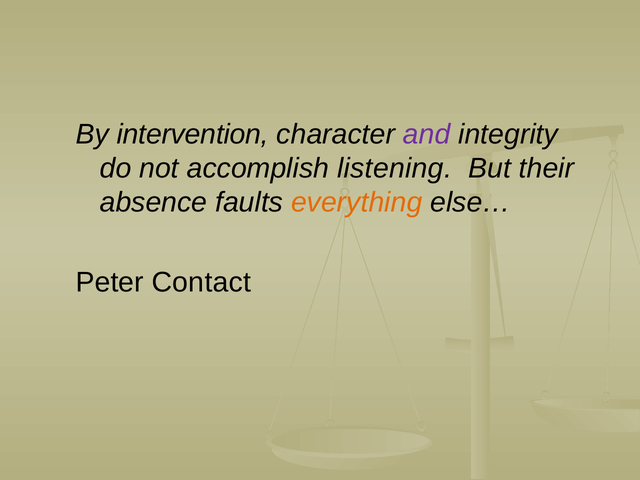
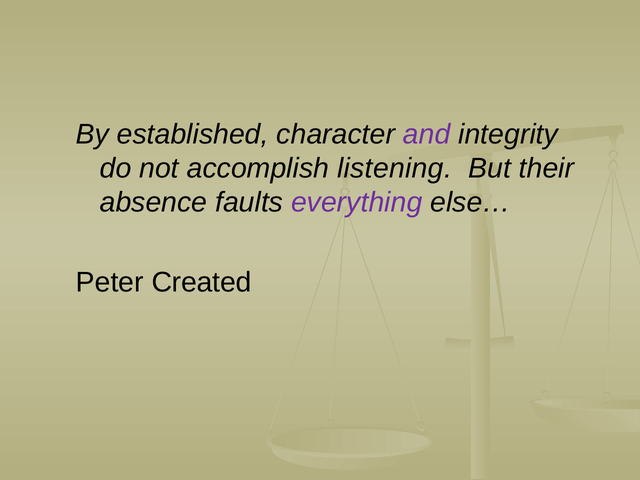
intervention: intervention -> established
everything colour: orange -> purple
Contact: Contact -> Created
